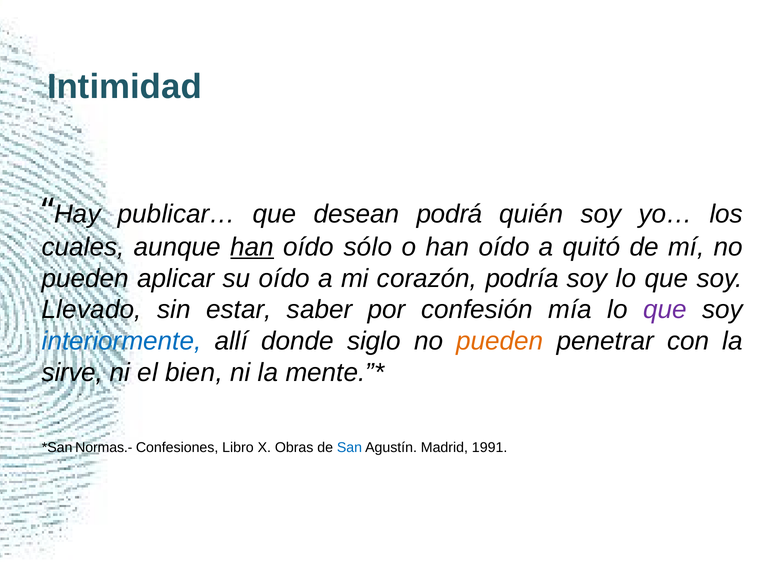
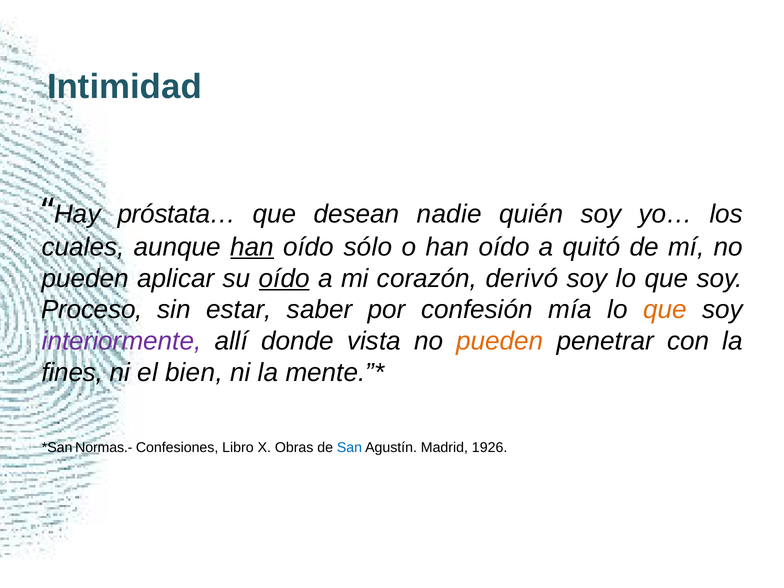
publicar…: publicar… -> próstata…
podrá: podrá -> nadie
oído at (284, 278) underline: none -> present
podría: podría -> derivó
Llevado: Llevado -> Proceso
que at (665, 310) colour: purple -> orange
interiormente colour: blue -> purple
siglo: siglo -> vista
sirve: sirve -> fines
1991: 1991 -> 1926
